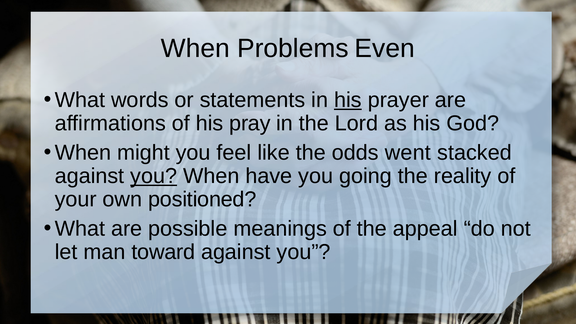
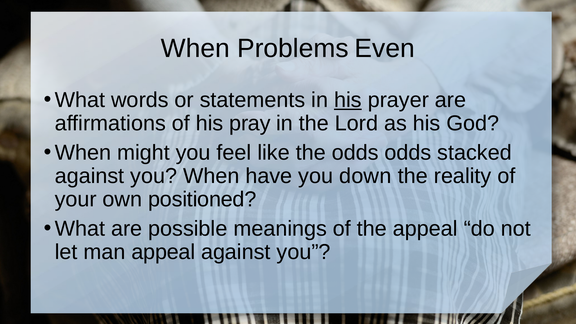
odds went: went -> odds
you at (154, 176) underline: present -> none
going: going -> down
man toward: toward -> appeal
